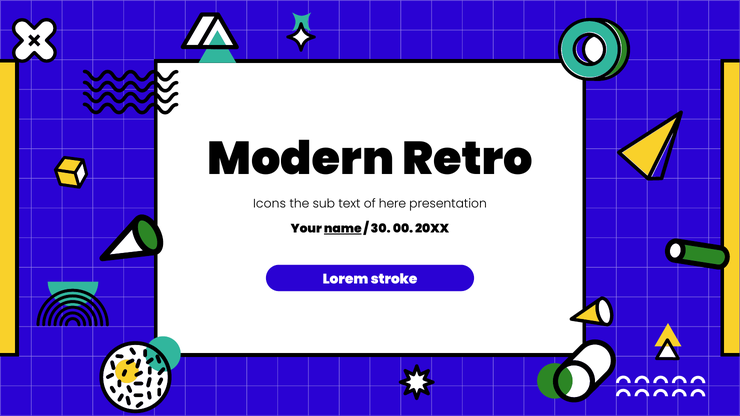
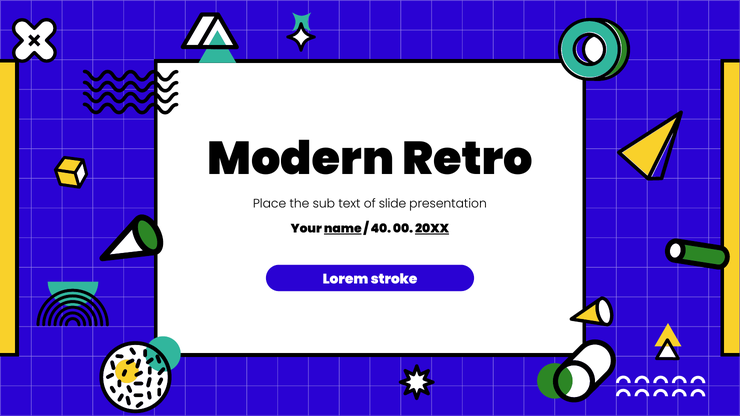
Icons: Icons -> Place
here: here -> slide
30: 30 -> 40
20XX underline: none -> present
